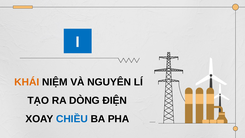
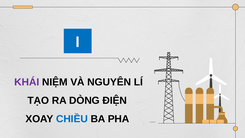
KHÁI colour: orange -> purple
